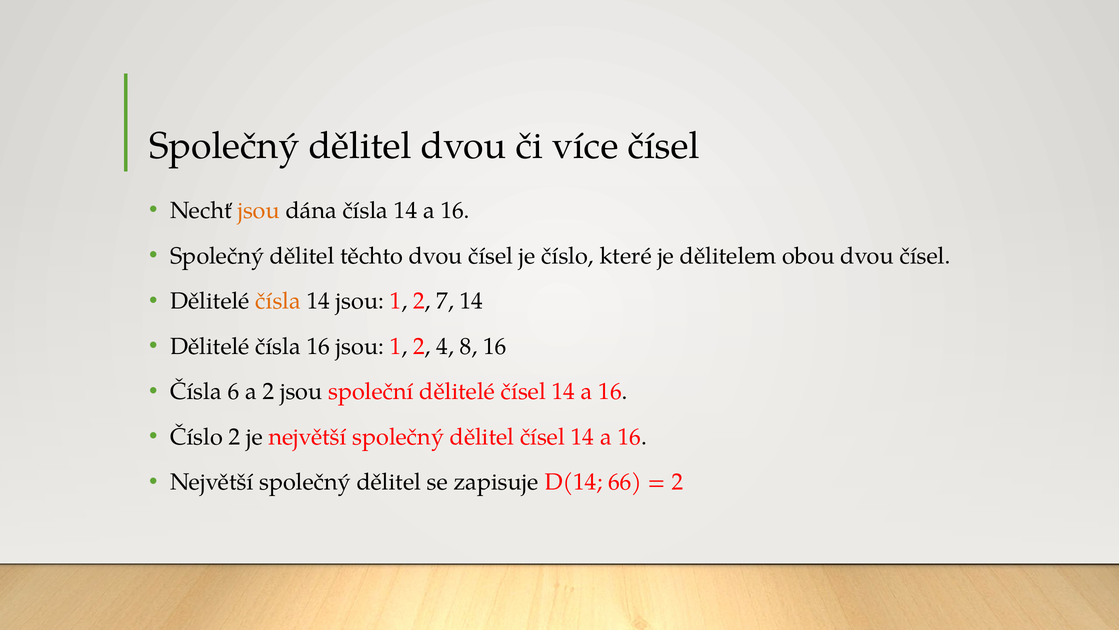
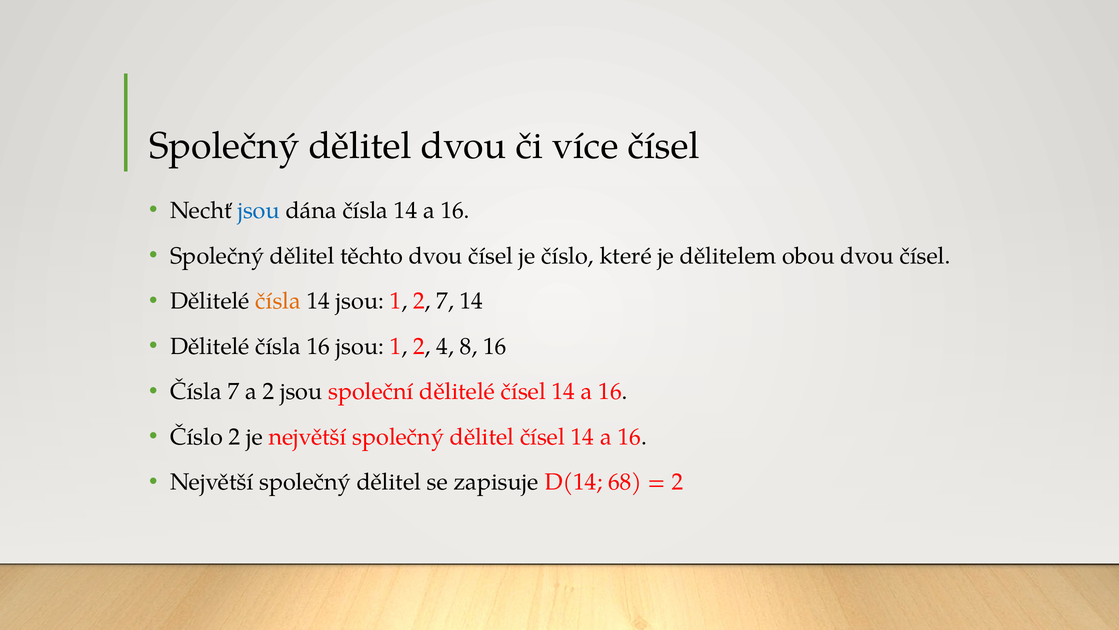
jsou at (259, 210) colour: orange -> blue
Čísla 6: 6 -> 7
66: 66 -> 68
